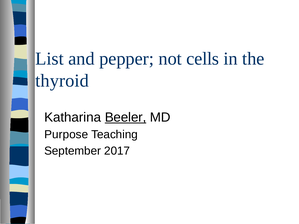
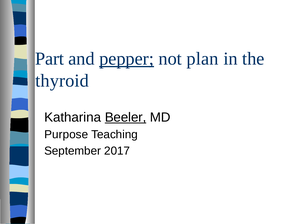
List: List -> Part
pepper underline: none -> present
cells: cells -> plan
